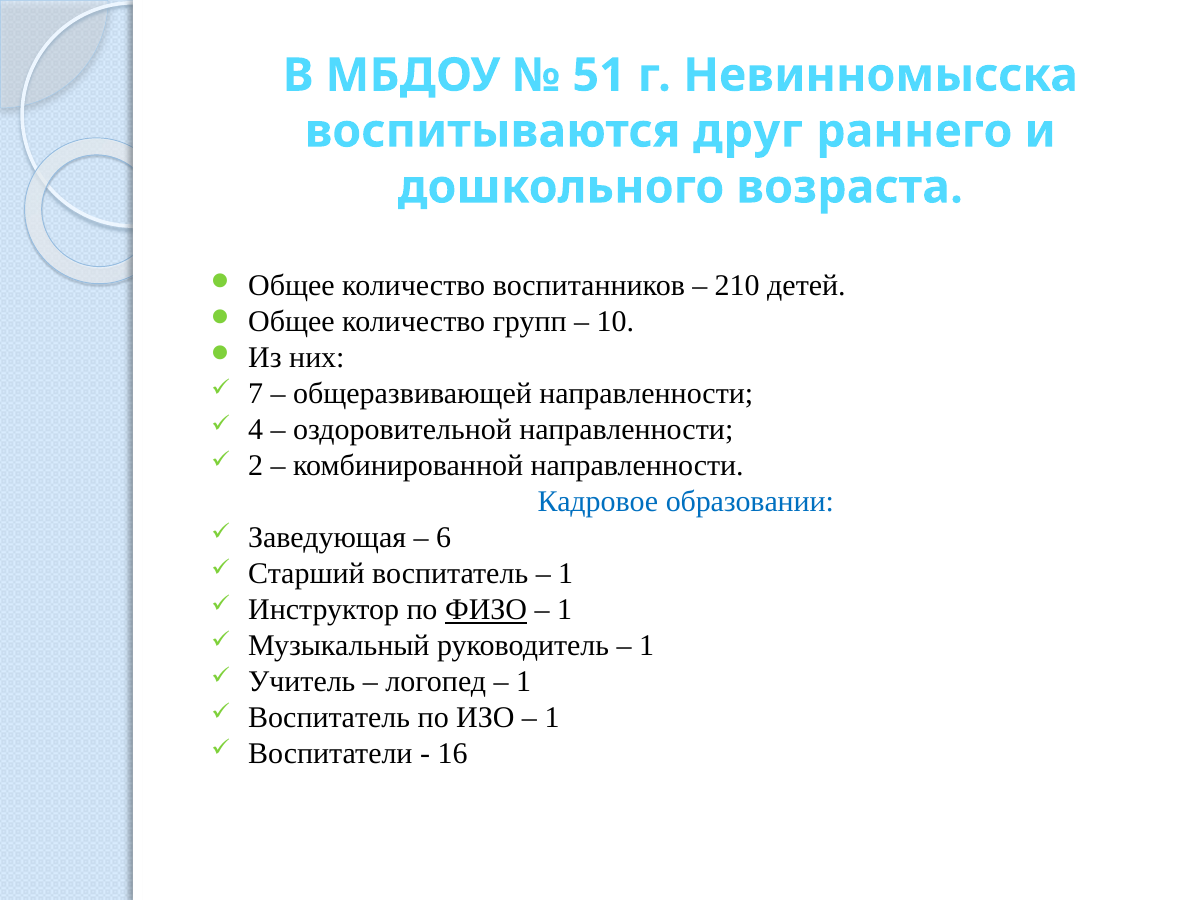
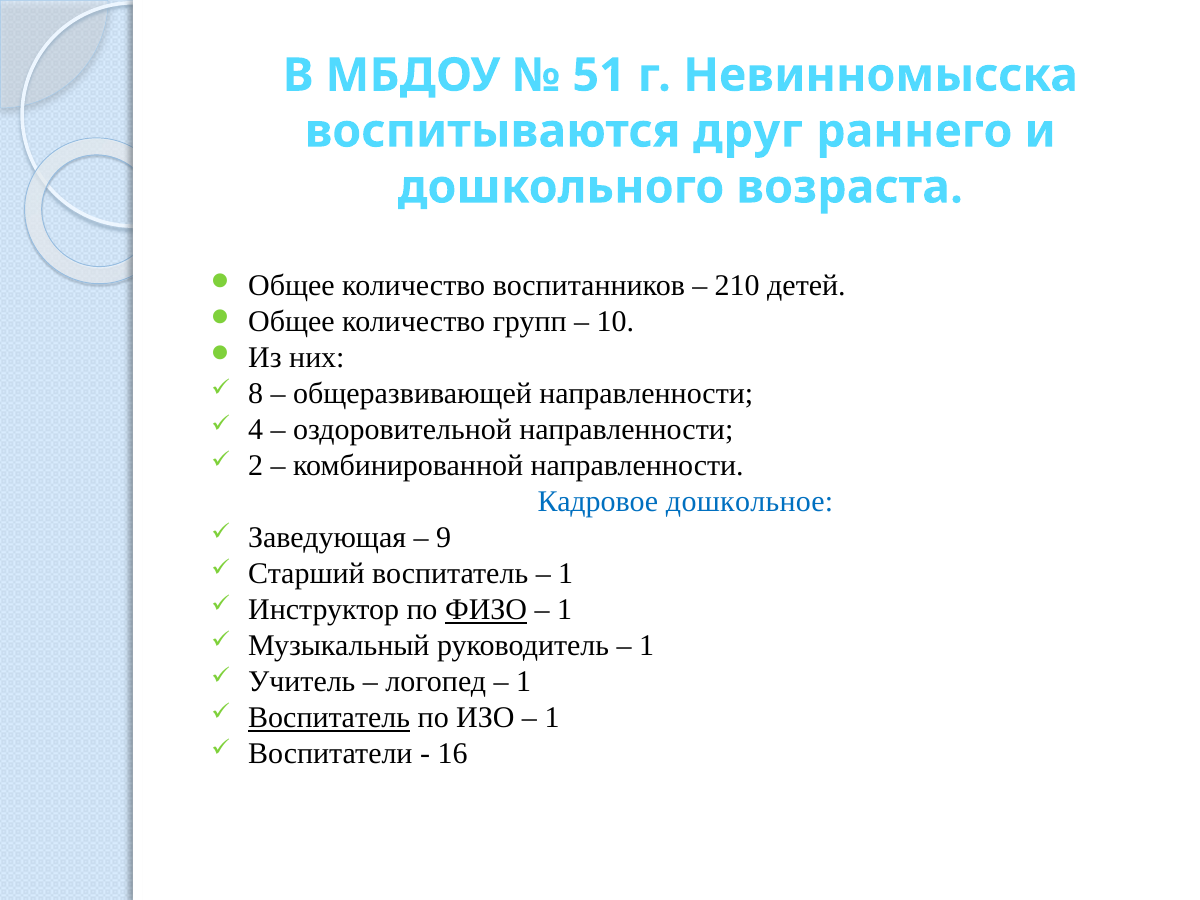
7: 7 -> 8
образовании: образовании -> дошкольное
6: 6 -> 9
Воспитатель at (329, 718) underline: none -> present
